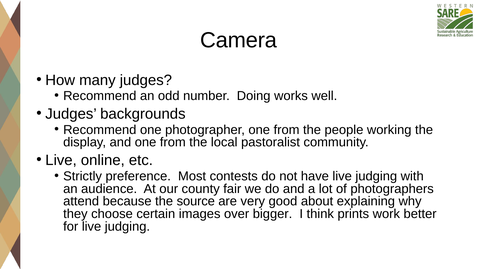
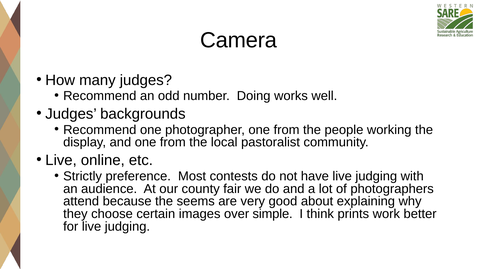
source: source -> seems
bigger: bigger -> simple
